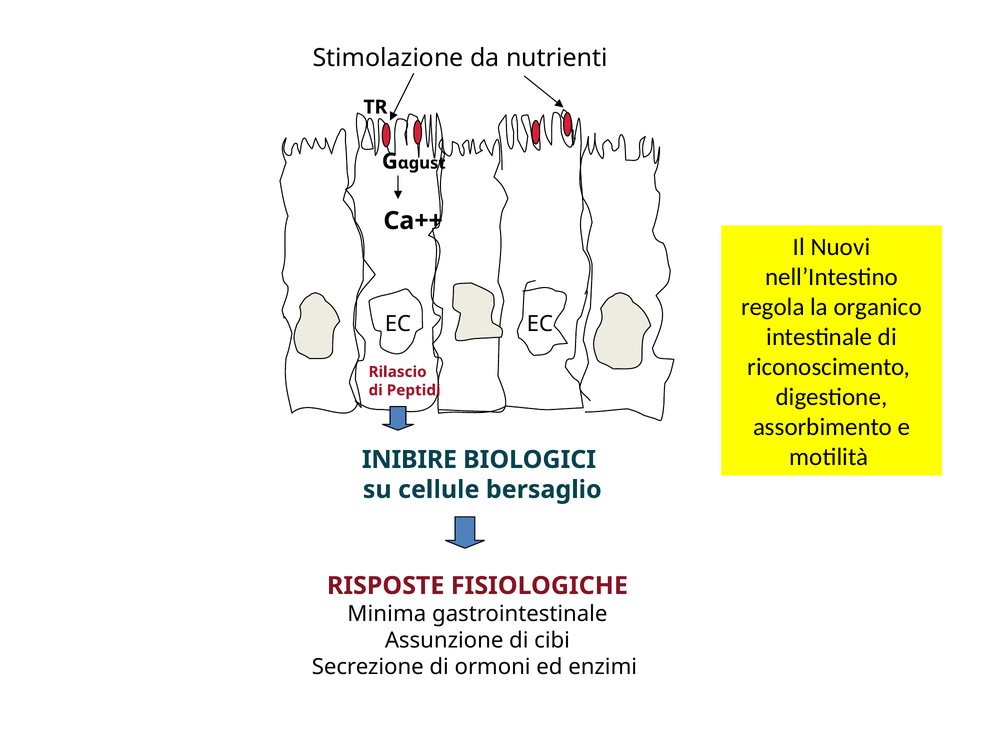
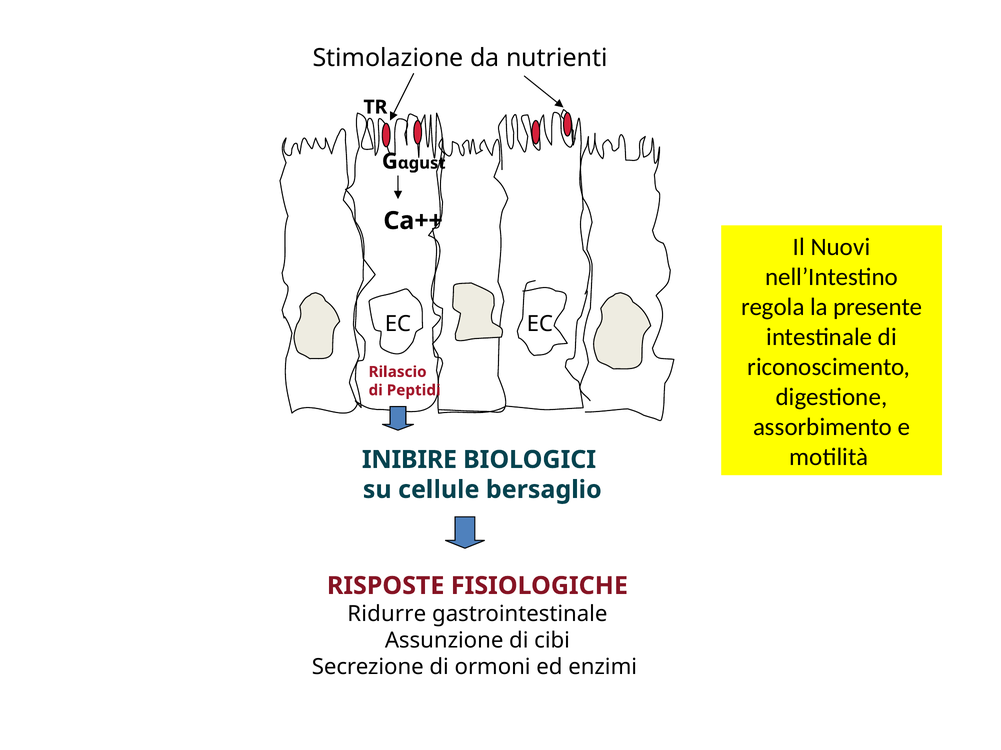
organico: organico -> presente
Minima: Minima -> Ridurre
